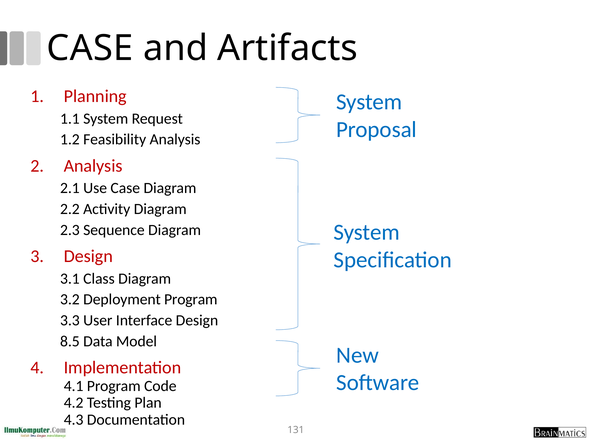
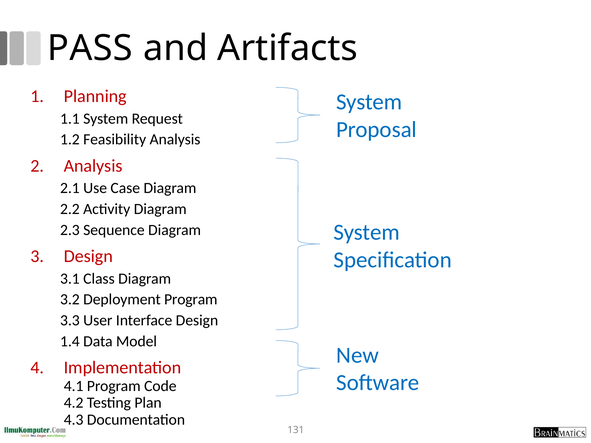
CASE at (90, 48): CASE -> PASS
8.5: 8.5 -> 1.4
